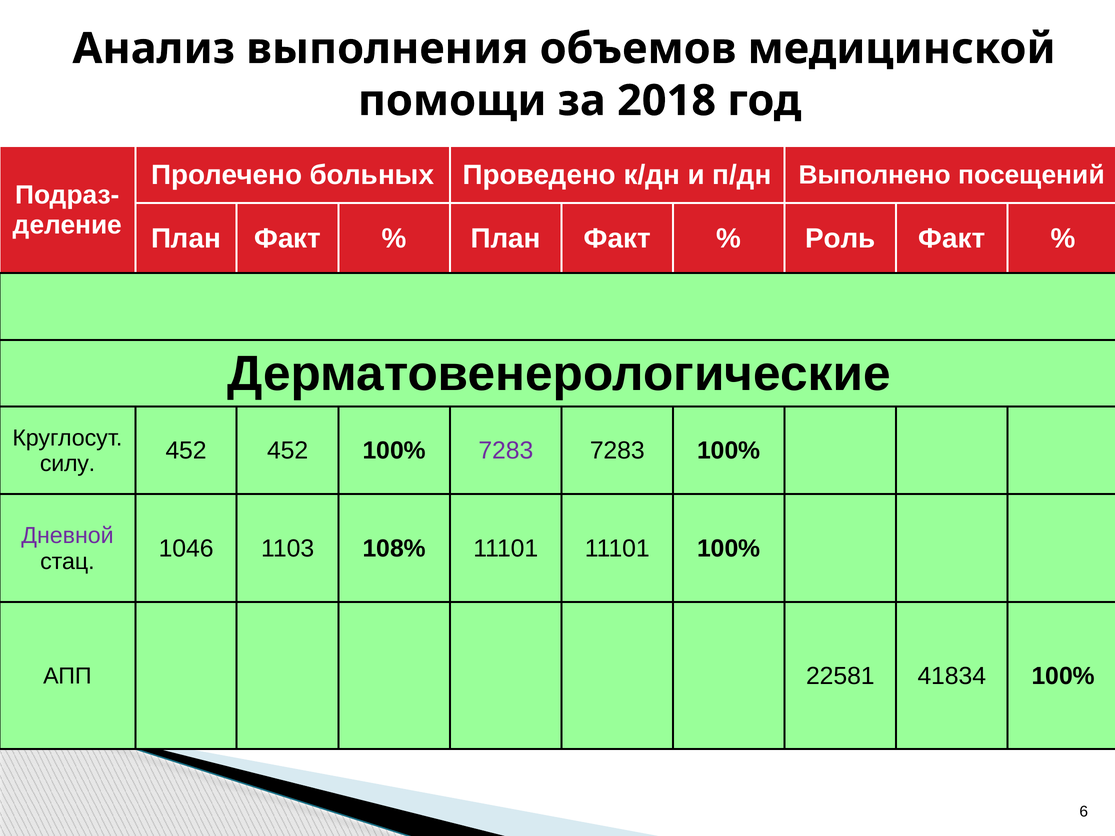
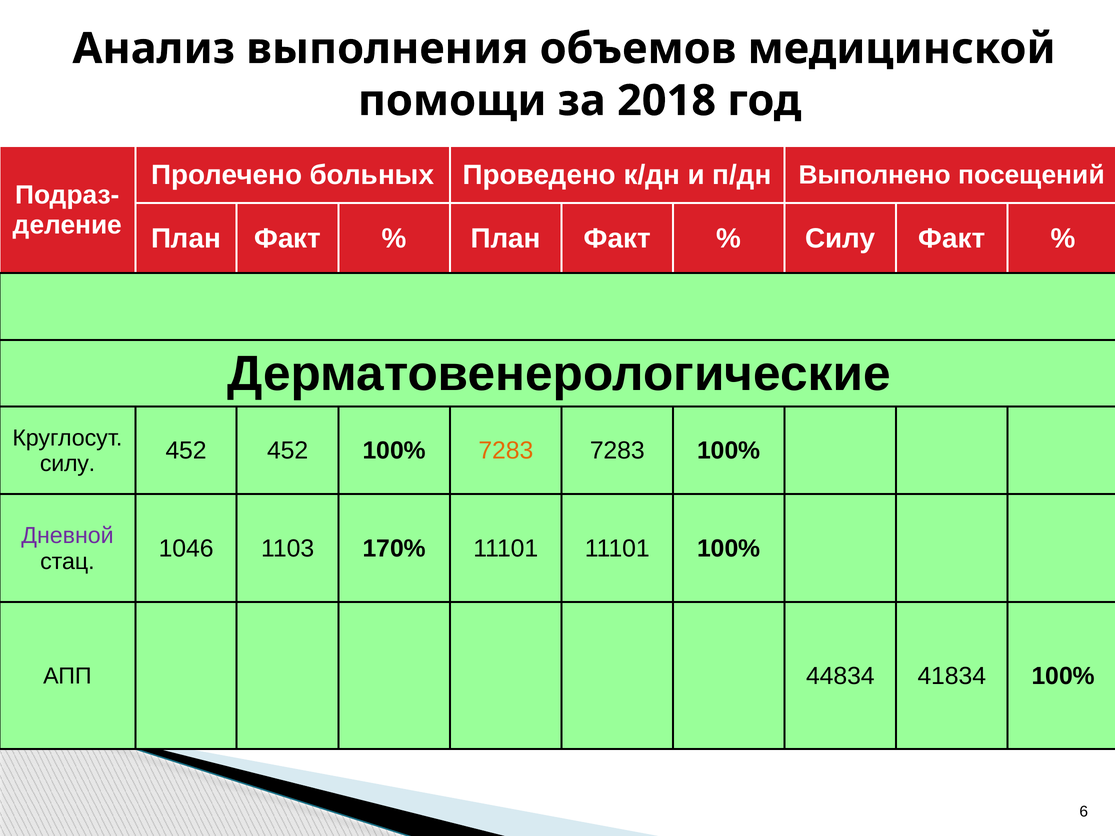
Роль at (840, 239): Роль -> Силу
7283 at (506, 451) colour: purple -> orange
108%: 108% -> 170%
22581: 22581 -> 44834
